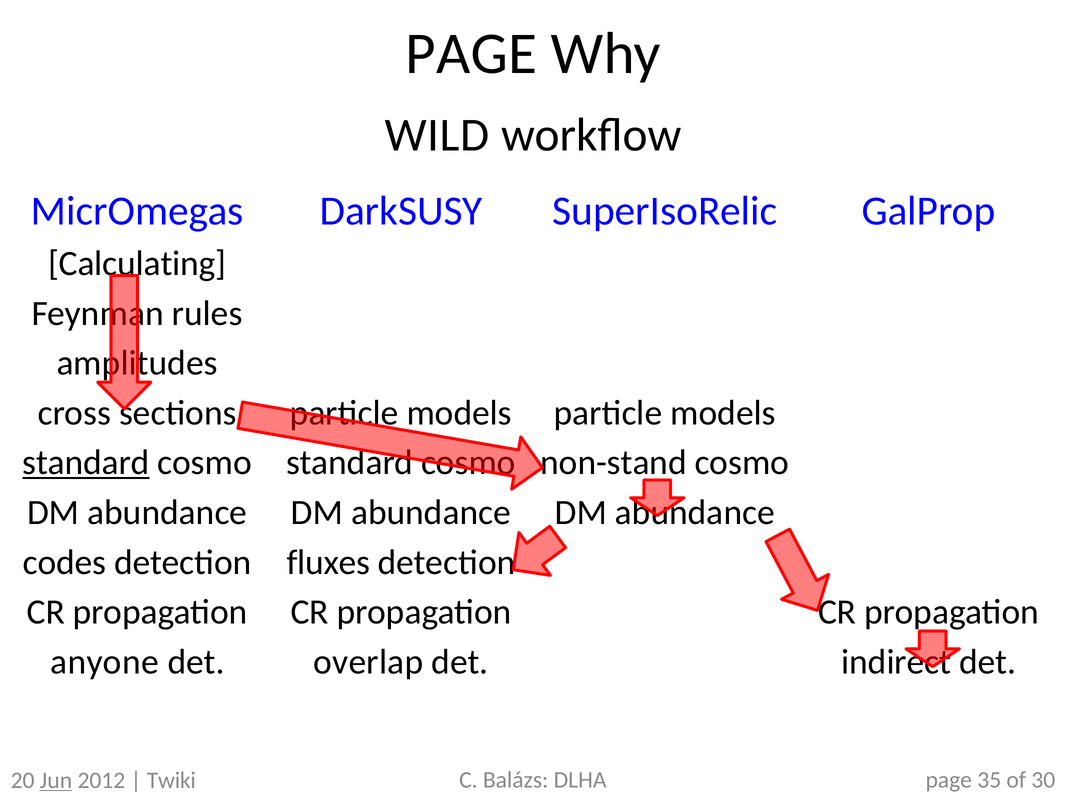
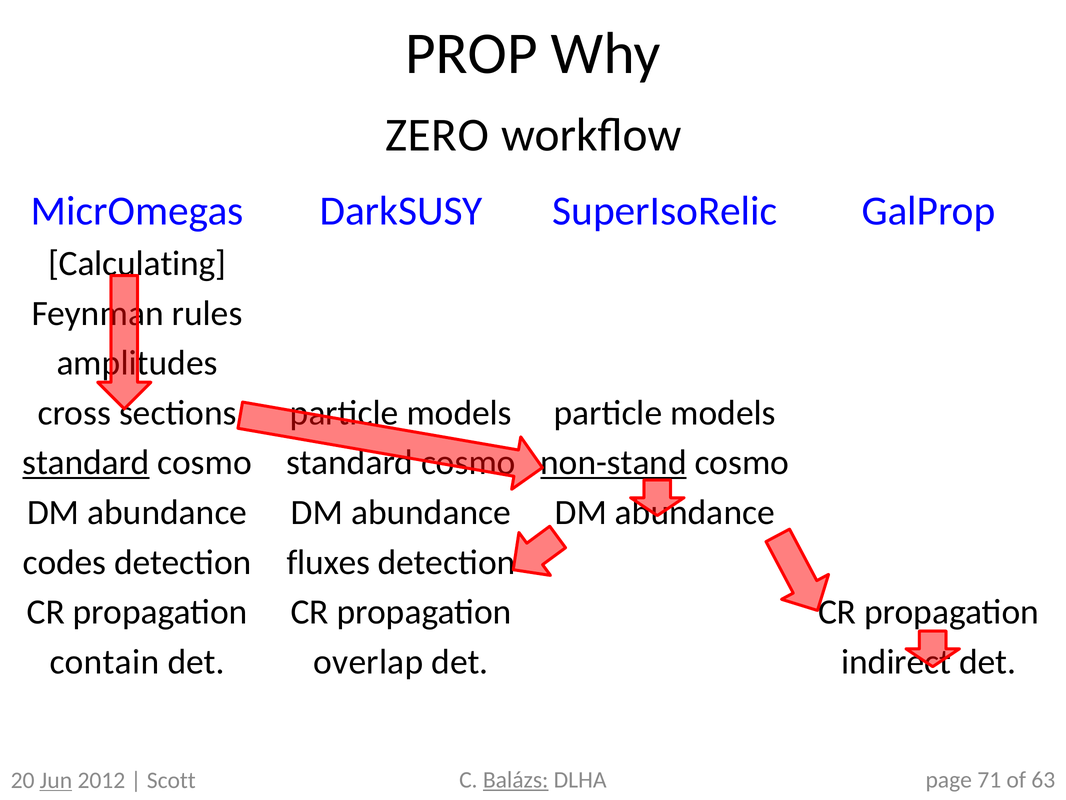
PAGE at (471, 54): PAGE -> PROP
WILD: WILD -> ZERO
non-stand underline: none -> present
anyone: anyone -> contain
Balázs underline: none -> present
Twiki: Twiki -> Scott
35: 35 -> 71
30: 30 -> 63
